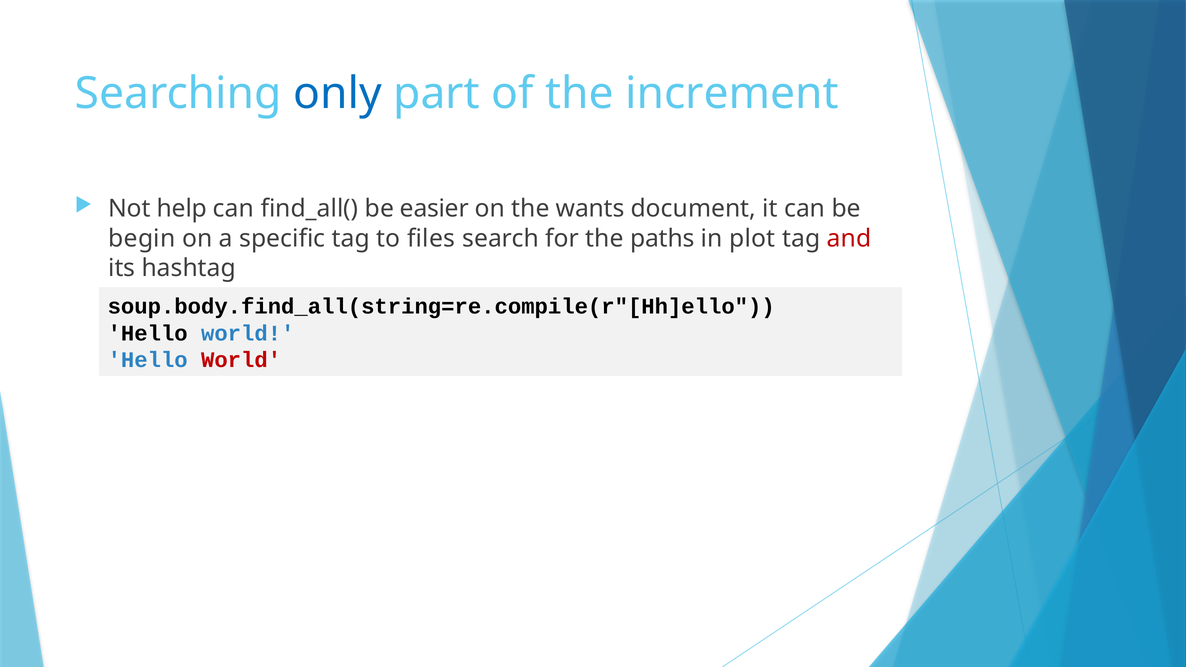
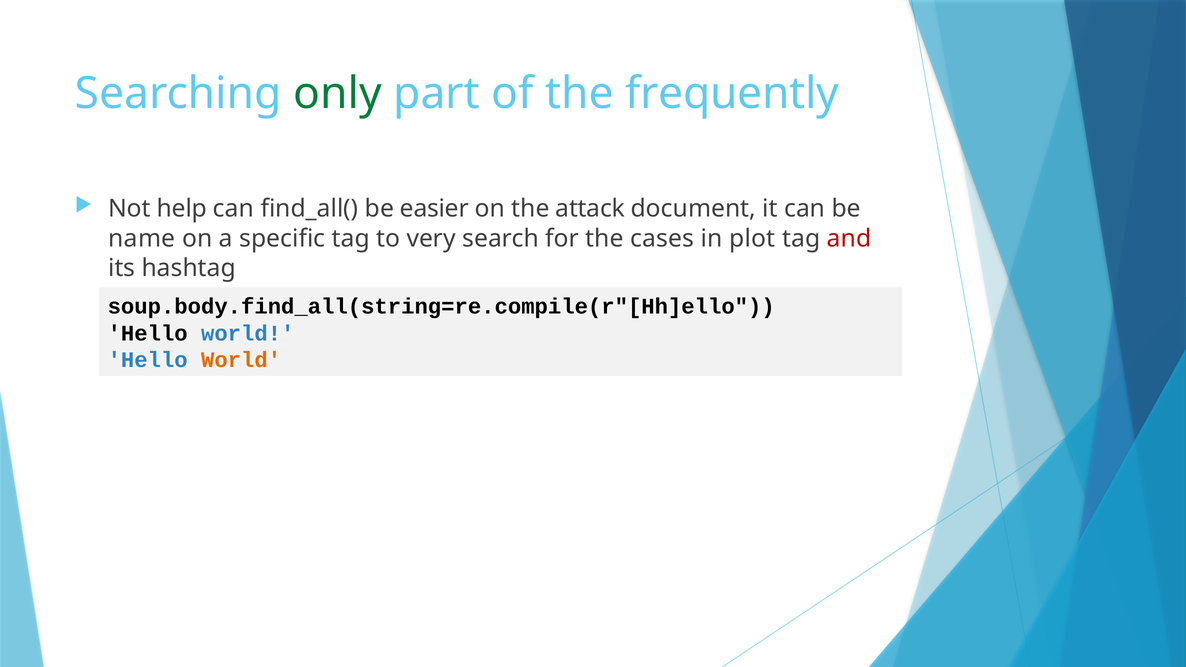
only colour: blue -> green
increment: increment -> frequently
wants: wants -> attack
begin: begin -> name
files: files -> very
paths: paths -> cases
World at (241, 360) colour: red -> orange
